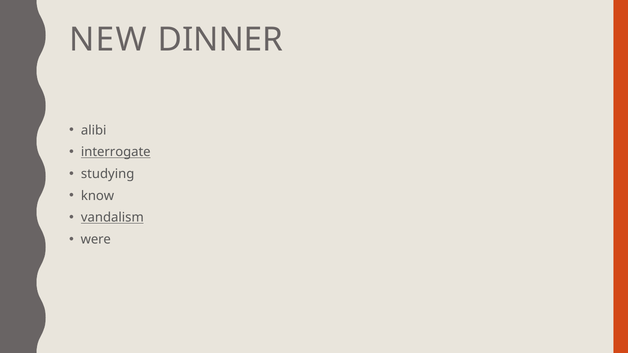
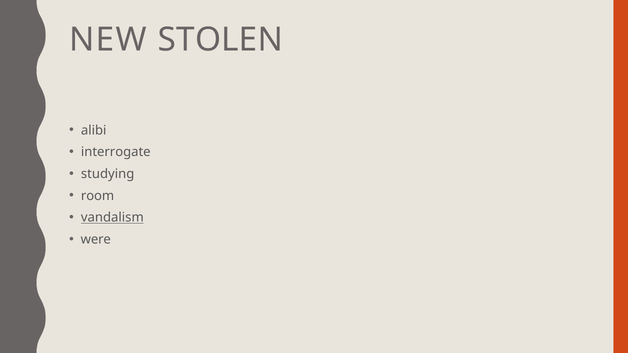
DINNER: DINNER -> STOLEN
interrogate underline: present -> none
know: know -> room
